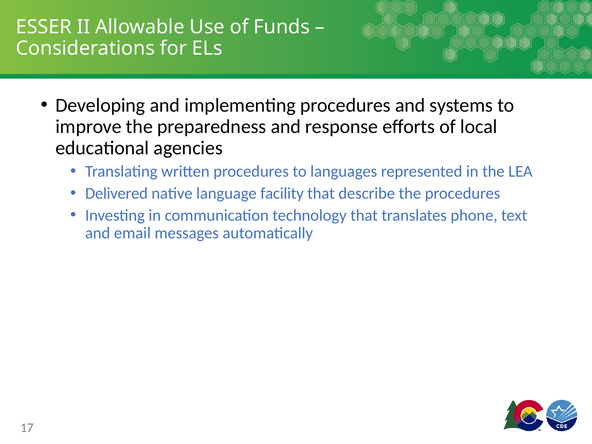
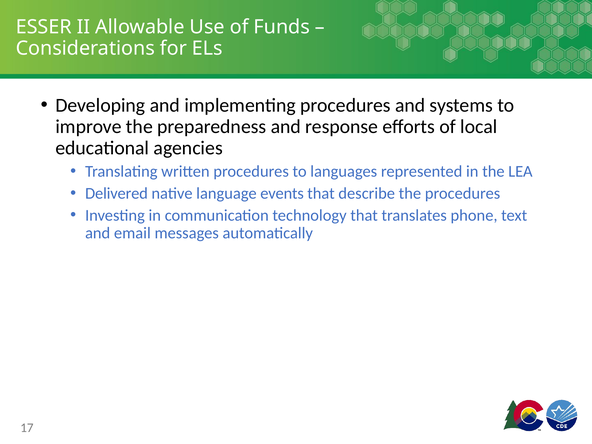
facility: facility -> events
